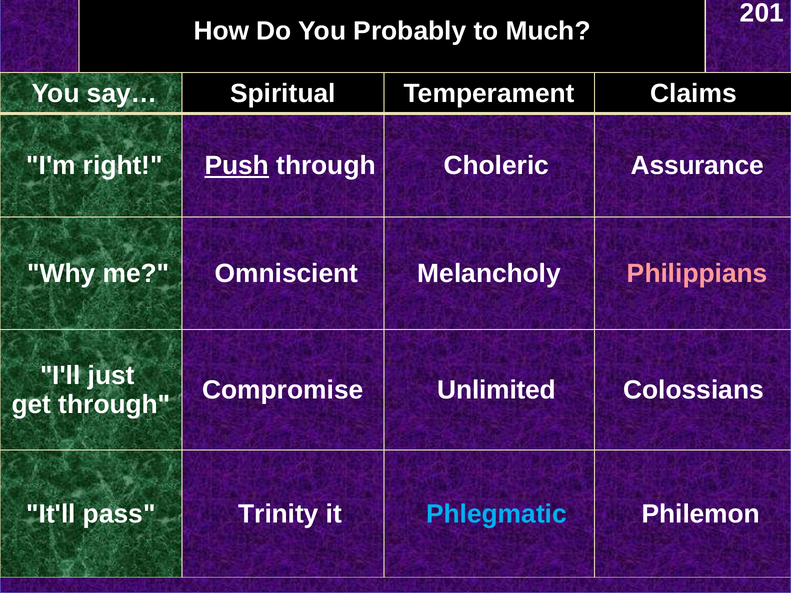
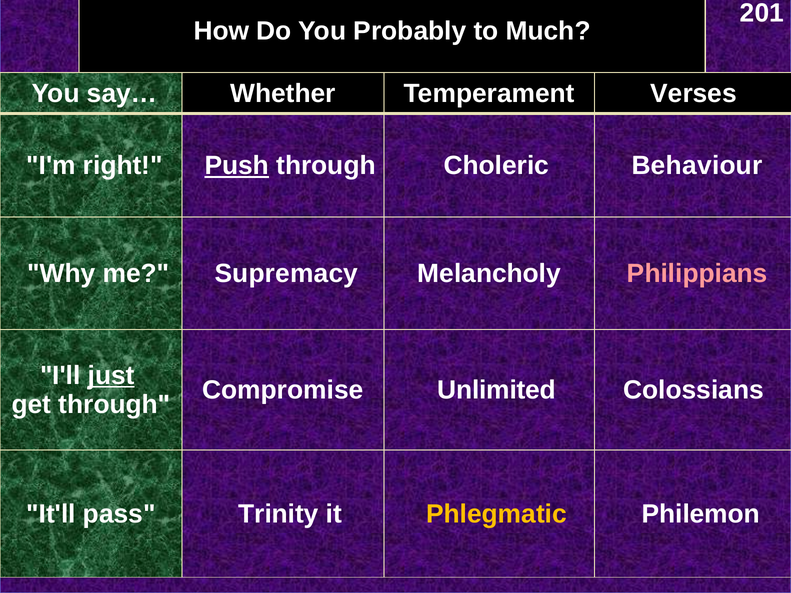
Spiritual: Spiritual -> Whether
Claims: Claims -> Verses
Assurance: Assurance -> Behaviour
Omniscient: Omniscient -> Supremacy
just underline: none -> present
Phlegmatic colour: light blue -> yellow
